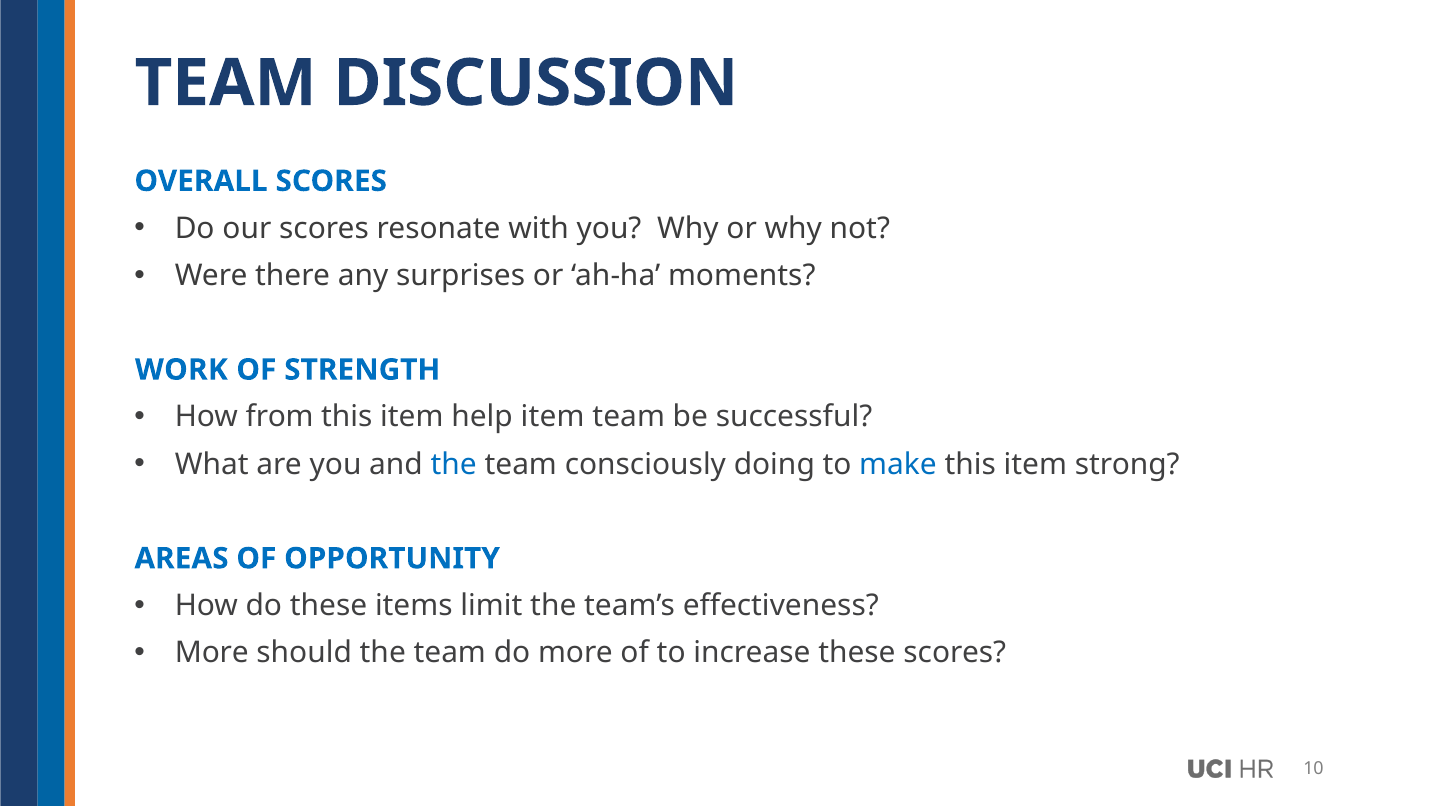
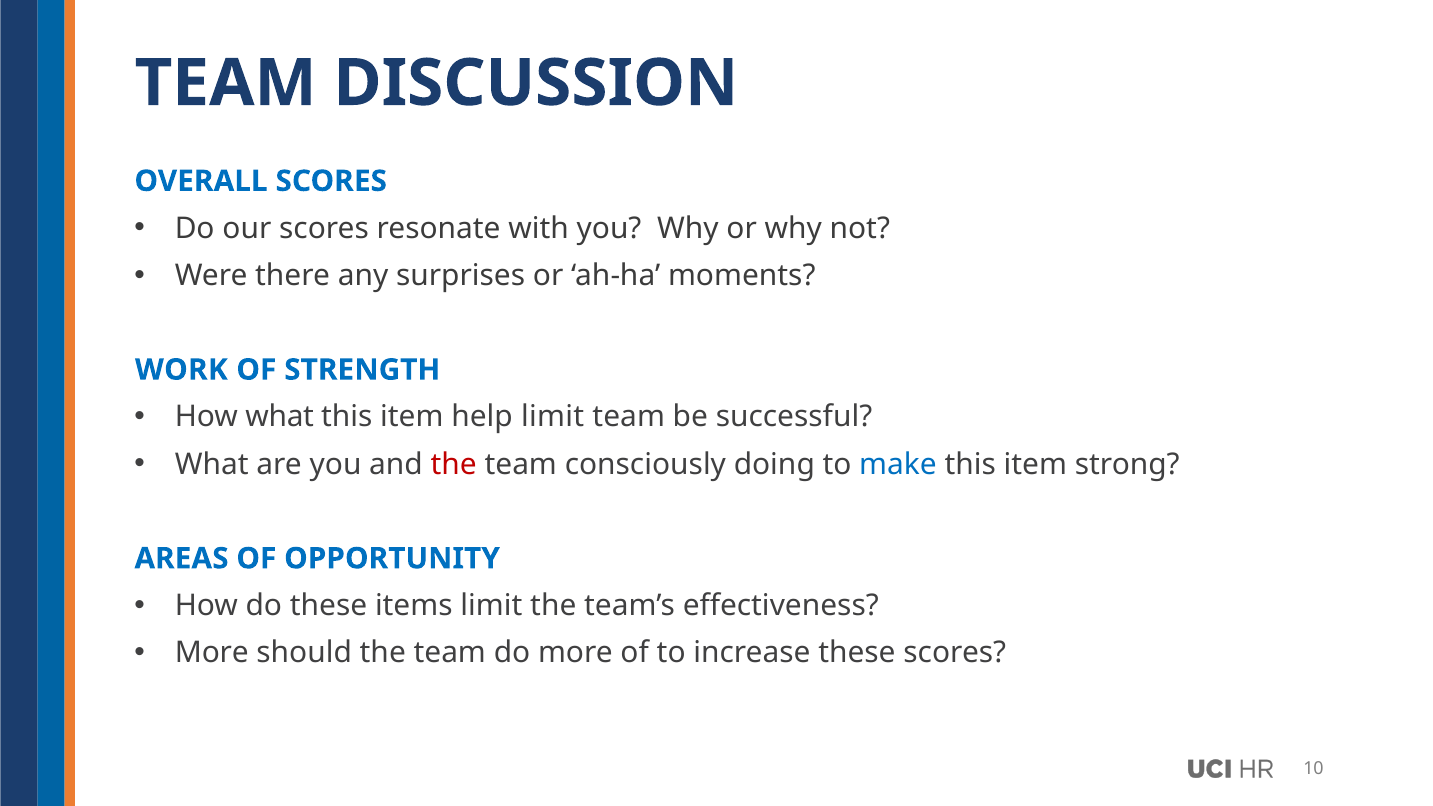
How from: from -> what
help item: item -> limit
the at (454, 464) colour: blue -> red
